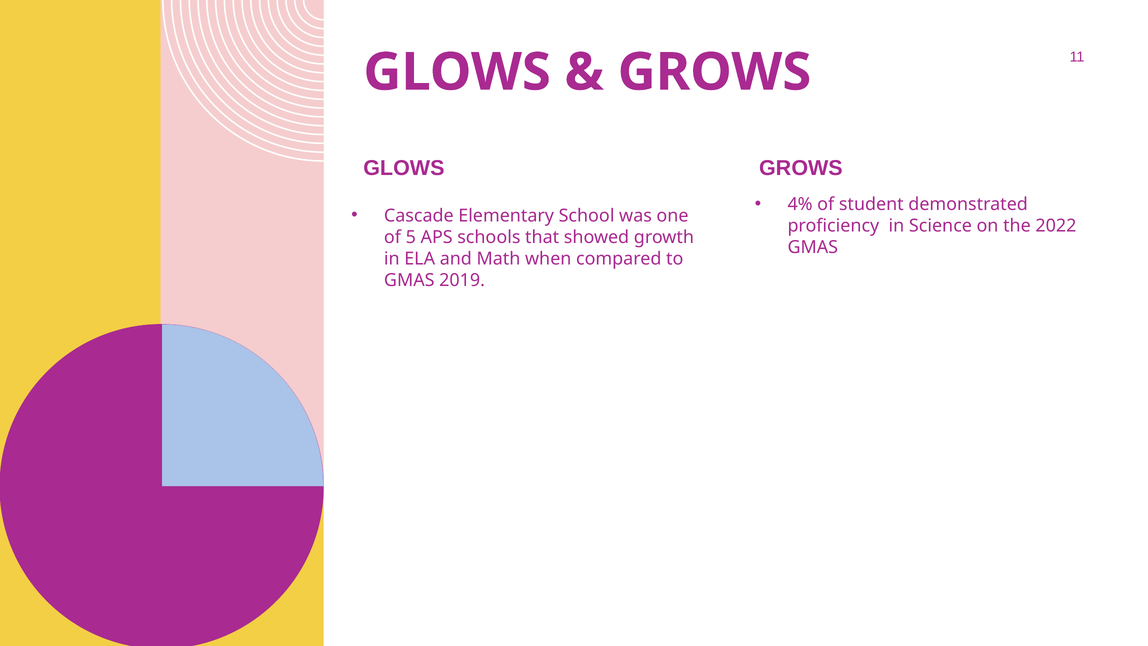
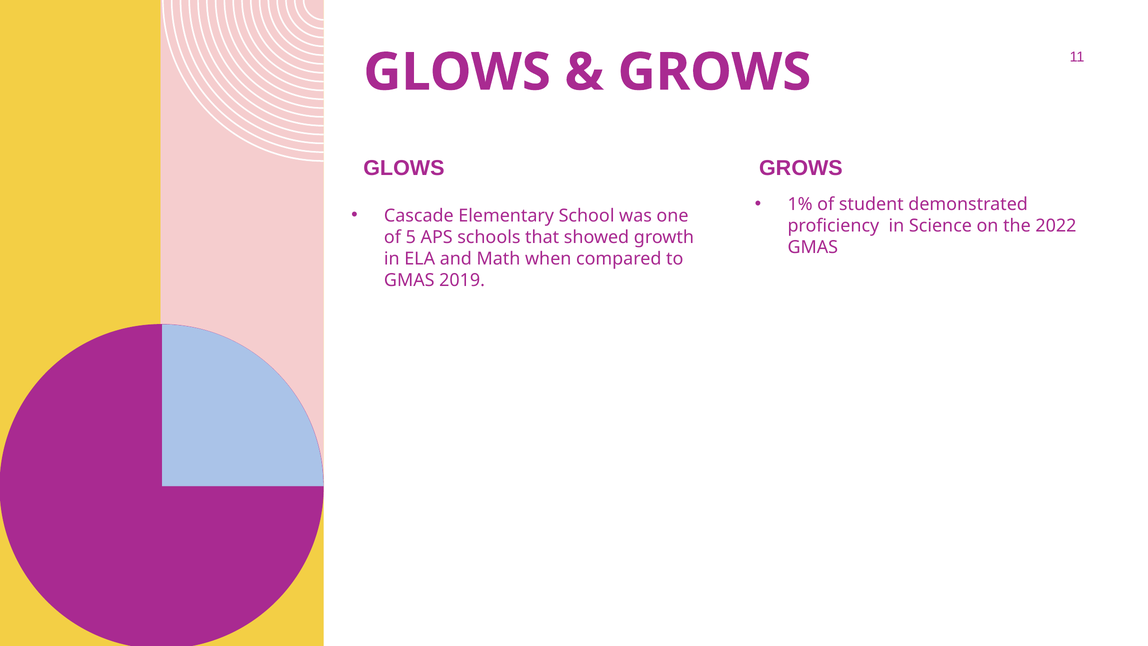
4%: 4% -> 1%
